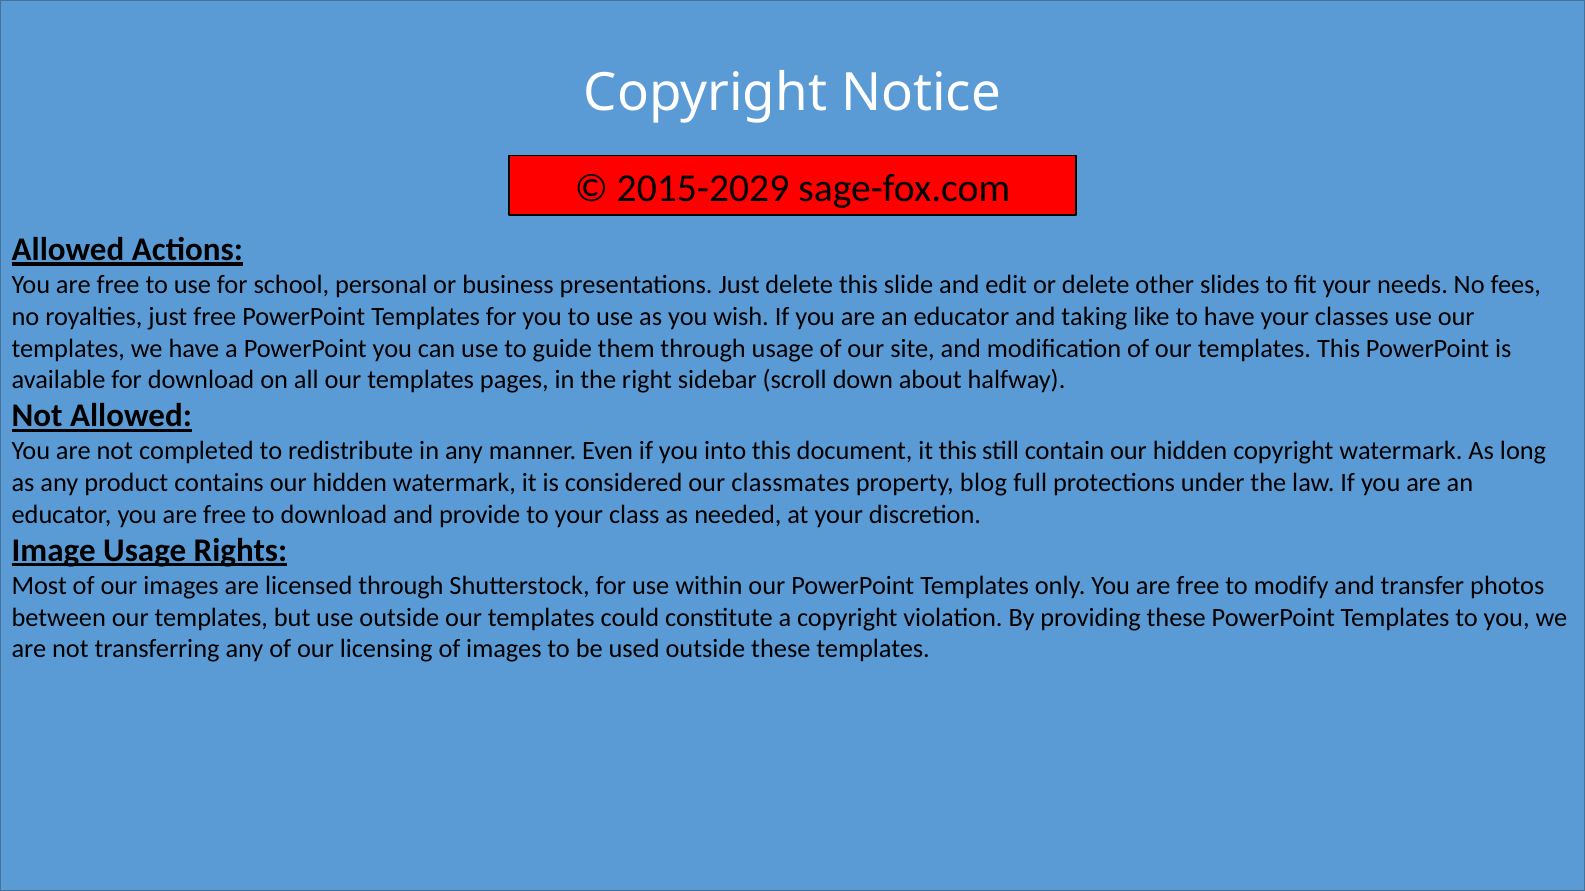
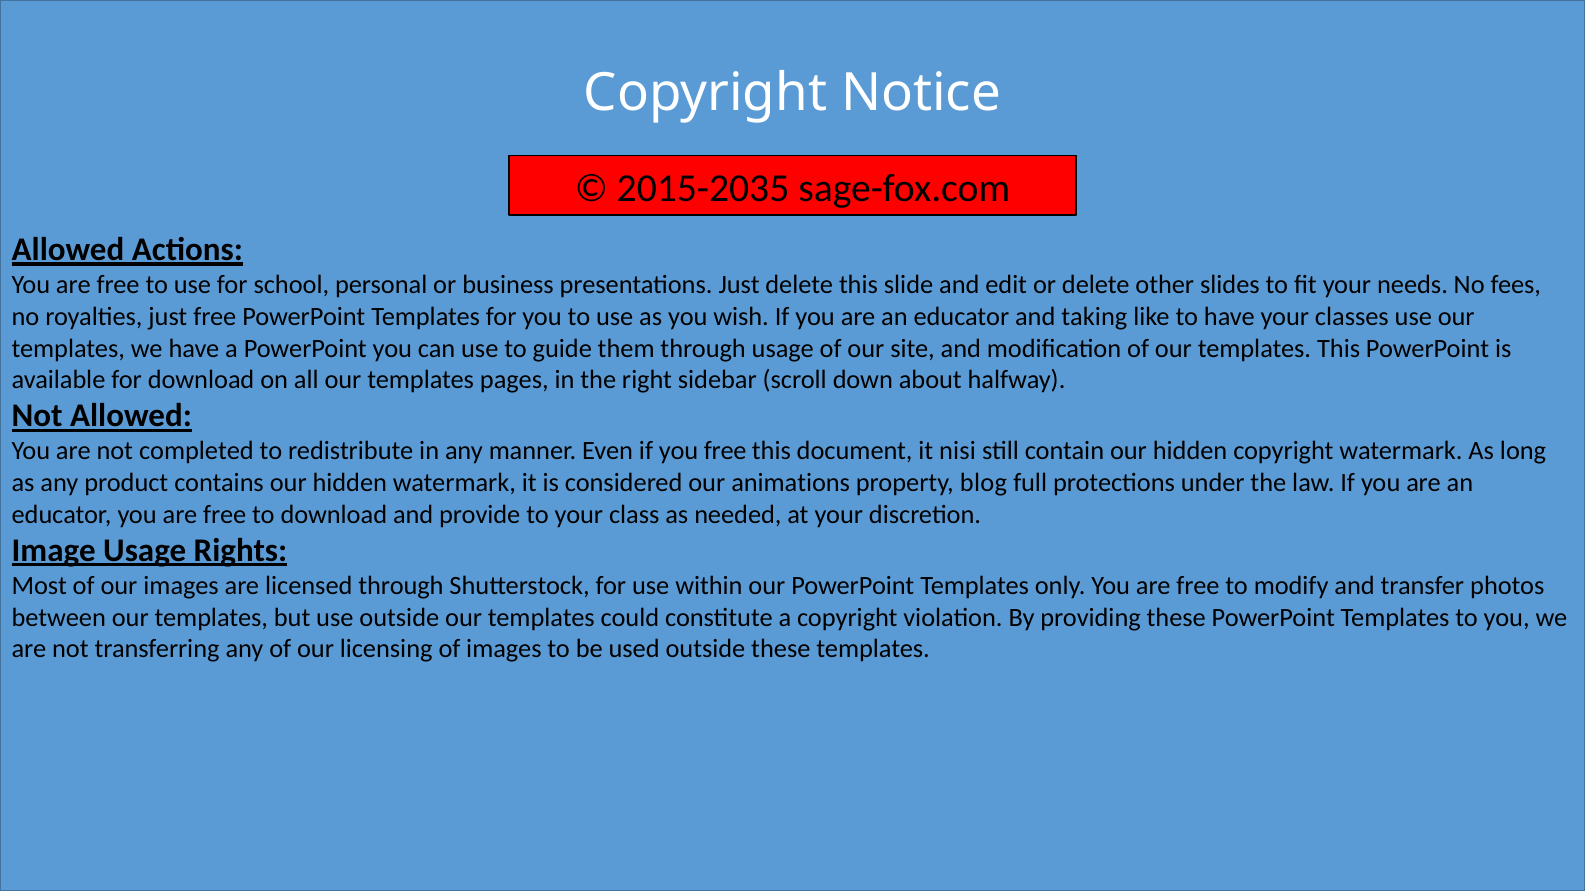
2015-2029: 2015-2029 -> 2015-2035
you into: into -> free
it this: this -> nisi
classmates: classmates -> animations
